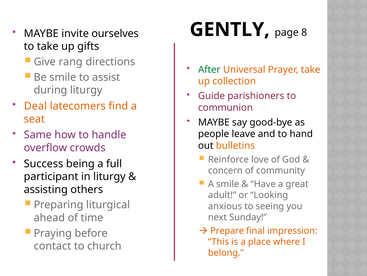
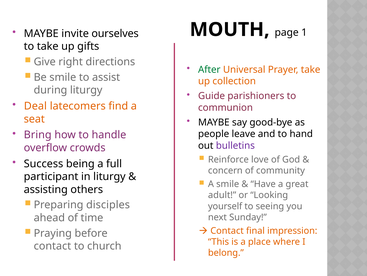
GENTLY: GENTLY -> MOUTH
8: 8 -> 1
rang: rang -> right
Same: Same -> Bring
bulletins colour: orange -> purple
liturgical: liturgical -> disciples
anxious: anxious -> yourself
Prepare at (227, 230): Prepare -> Contact
